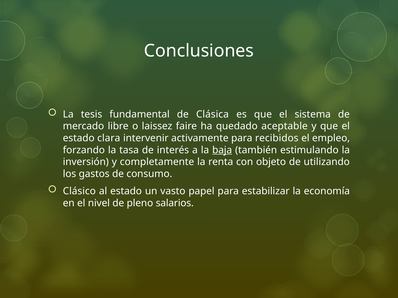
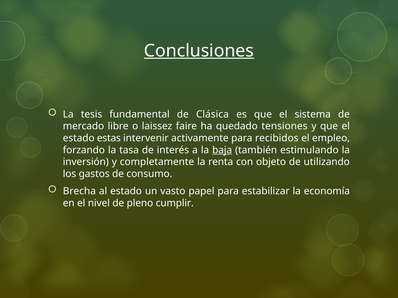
Conclusiones underline: none -> present
aceptable: aceptable -> tensiones
clara: clara -> estas
Clásico: Clásico -> Brecha
salarios: salarios -> cumplir
